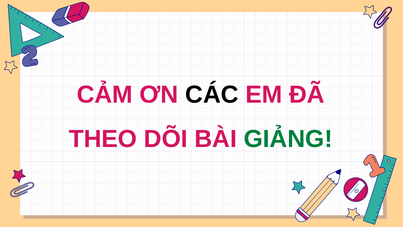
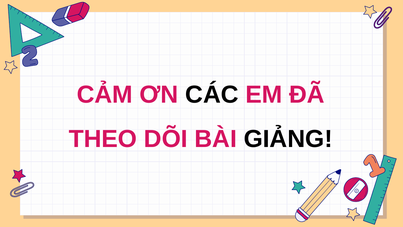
GIẢNG colour: green -> black
